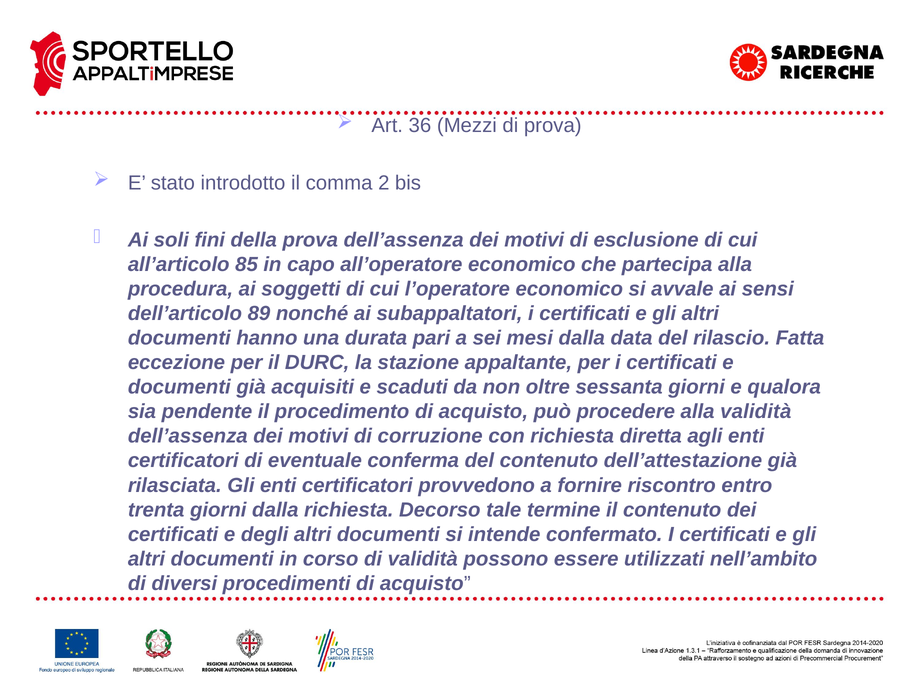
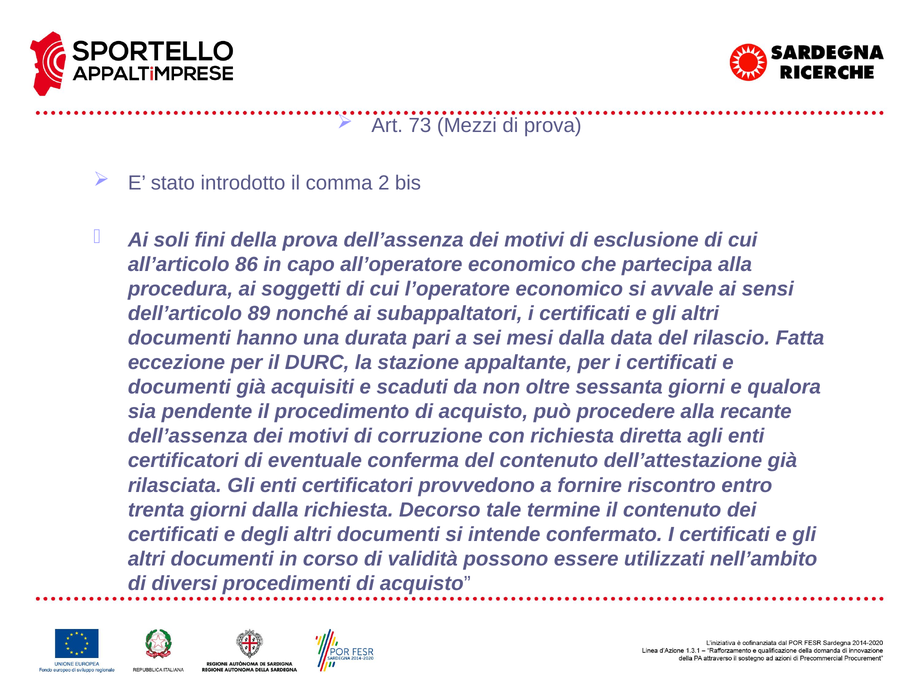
36: 36 -> 73
85: 85 -> 86
alla validità: validità -> recante
